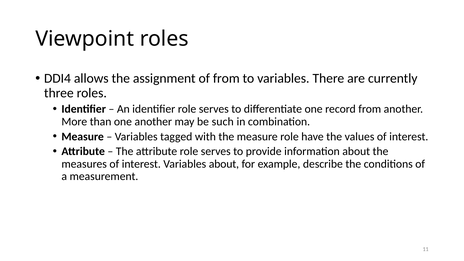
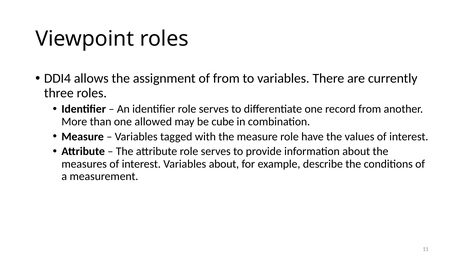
one another: another -> allowed
such: such -> cube
